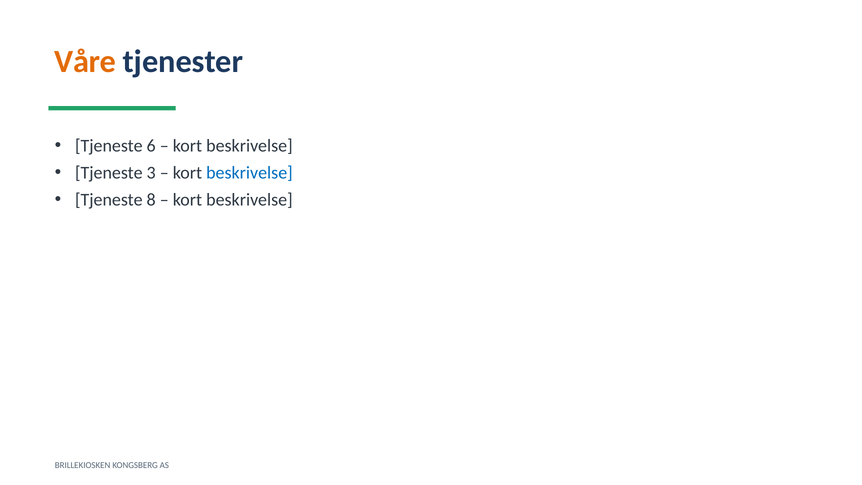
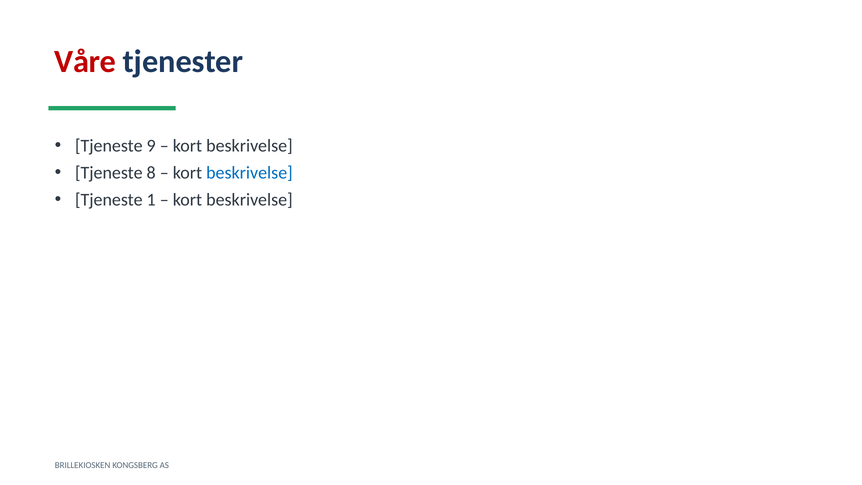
Våre colour: orange -> red
6: 6 -> 9
3: 3 -> 8
8: 8 -> 1
